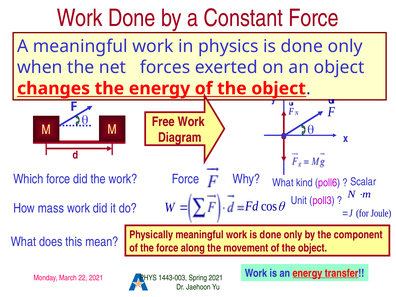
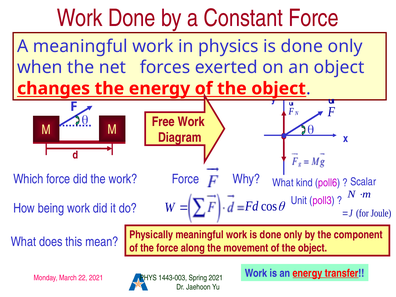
mass: mass -> being
